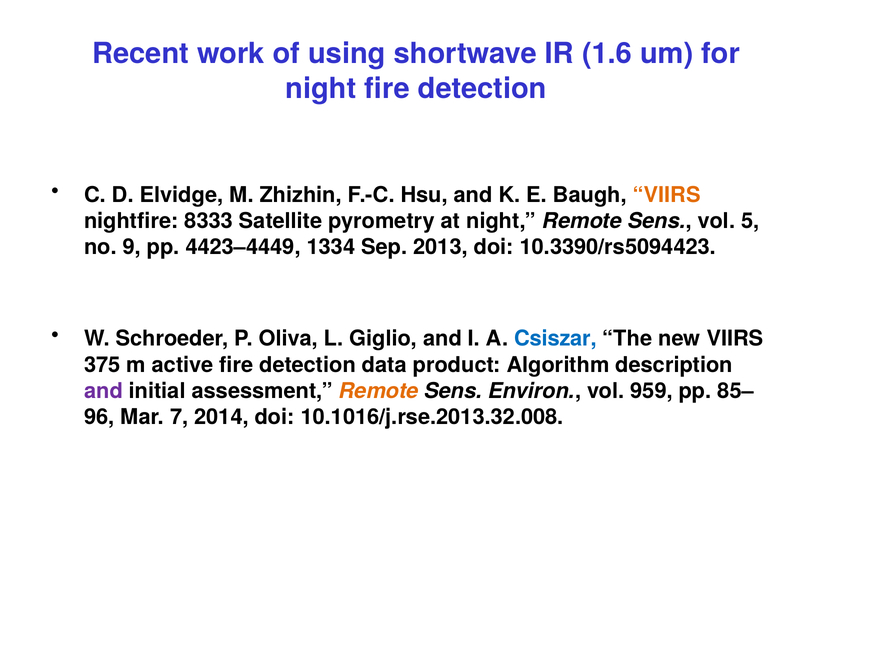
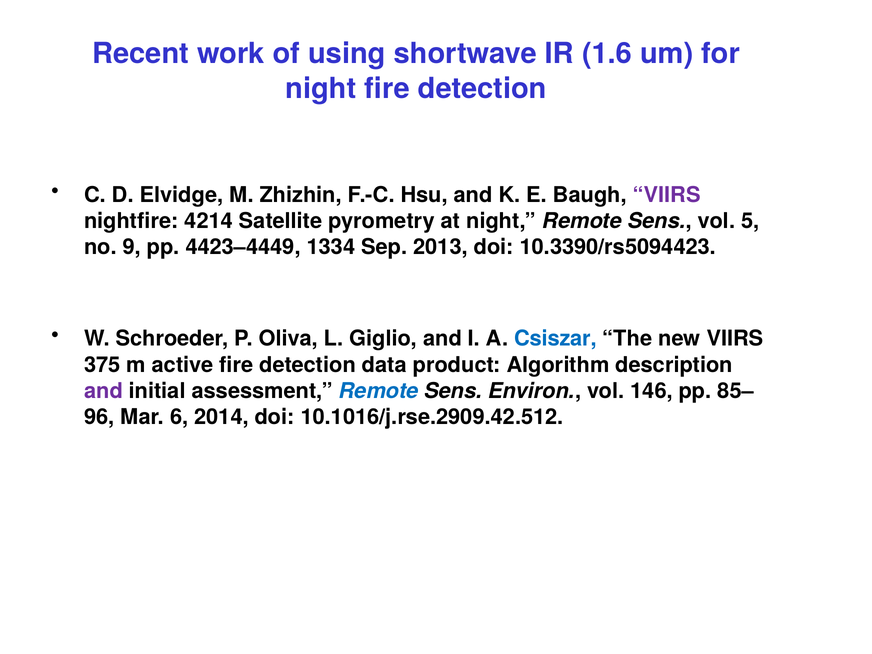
VIIRS at (667, 195) colour: orange -> purple
8333: 8333 -> 4214
Remote at (379, 391) colour: orange -> blue
959: 959 -> 146
7: 7 -> 6
10.1016/j.rse.2013.32.008: 10.1016/j.rse.2013.32.008 -> 10.1016/j.rse.2909.42.512
